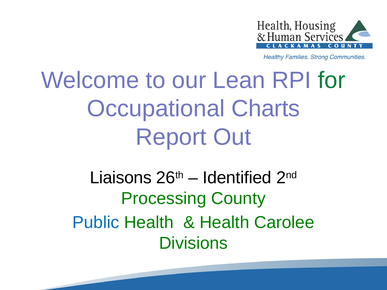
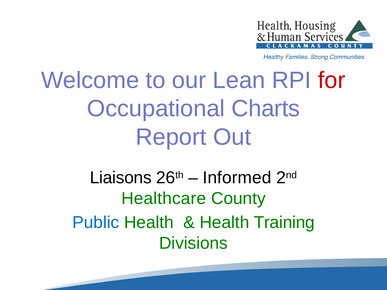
for colour: green -> red
Identified: Identified -> Informed
Processing: Processing -> Healthcare
Carolee: Carolee -> Training
